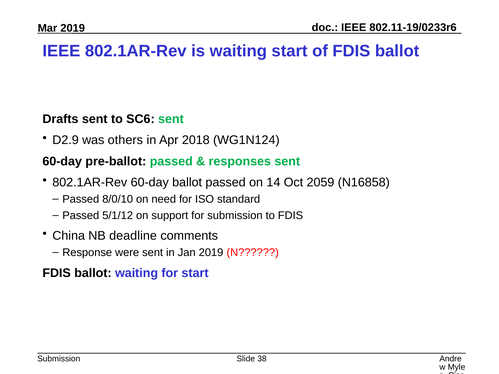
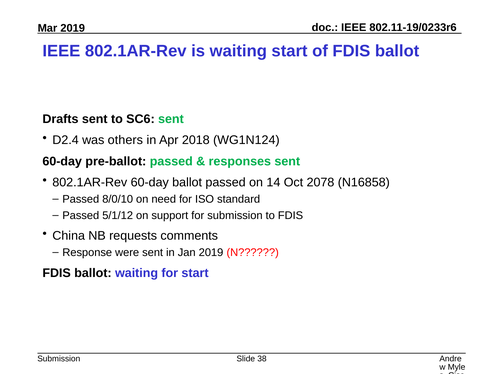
D2.9: D2.9 -> D2.4
2059: 2059 -> 2078
deadline: deadline -> requests
